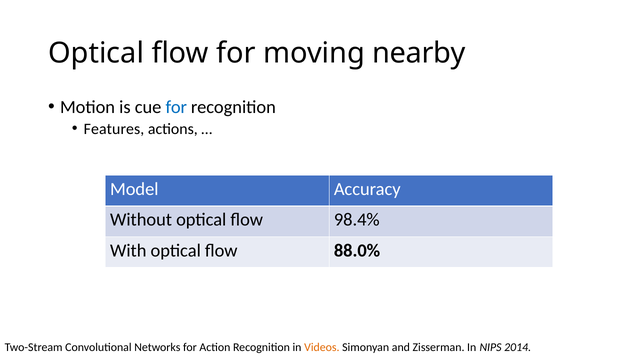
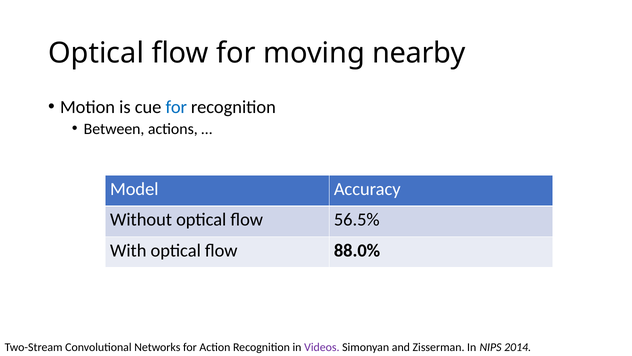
Features: Features -> Between
98.4%: 98.4% -> 56.5%
Videos colour: orange -> purple
